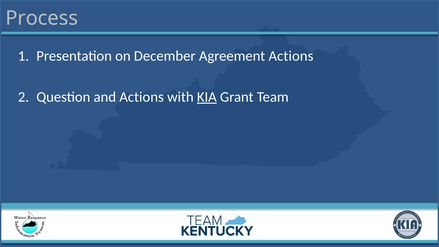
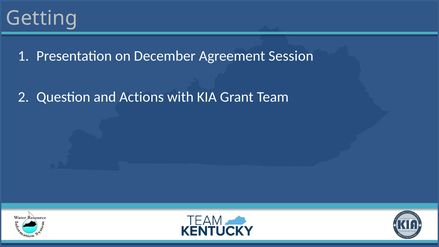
Process: Process -> Getting
Agreement Actions: Actions -> Session
KIA underline: present -> none
